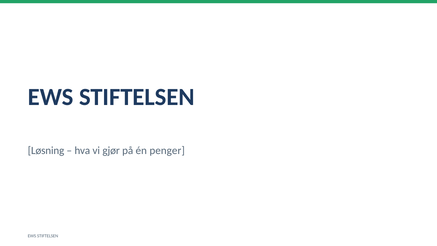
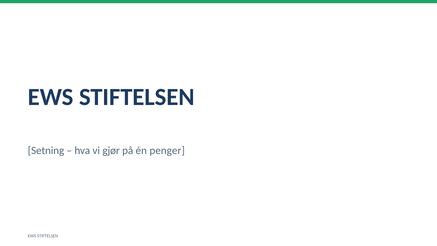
Løsning: Løsning -> Setning
